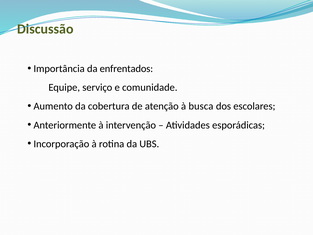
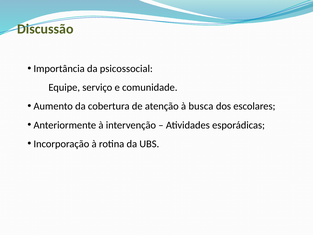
enfrentados: enfrentados -> psicossocial
